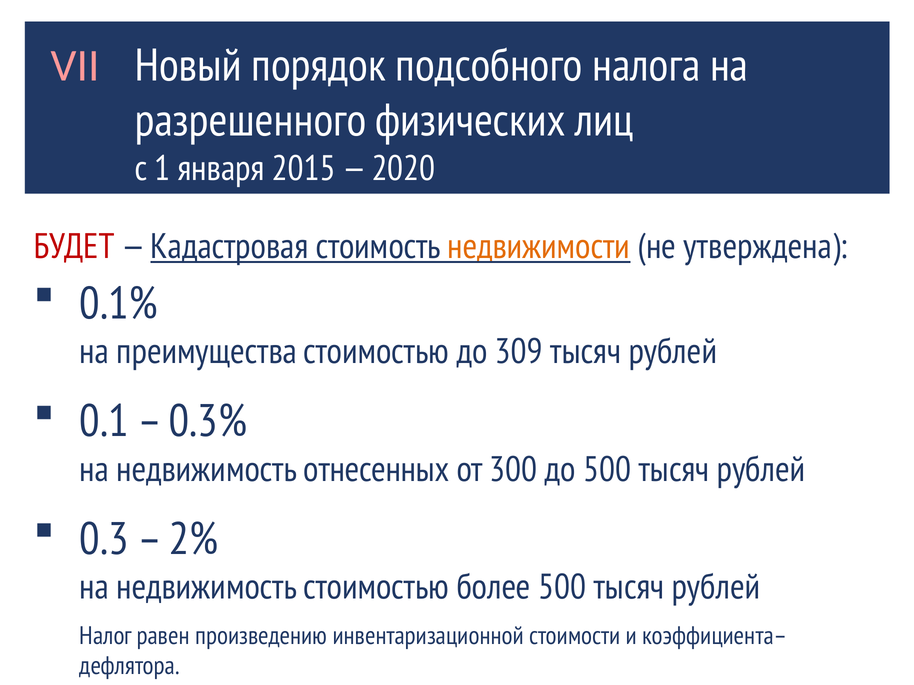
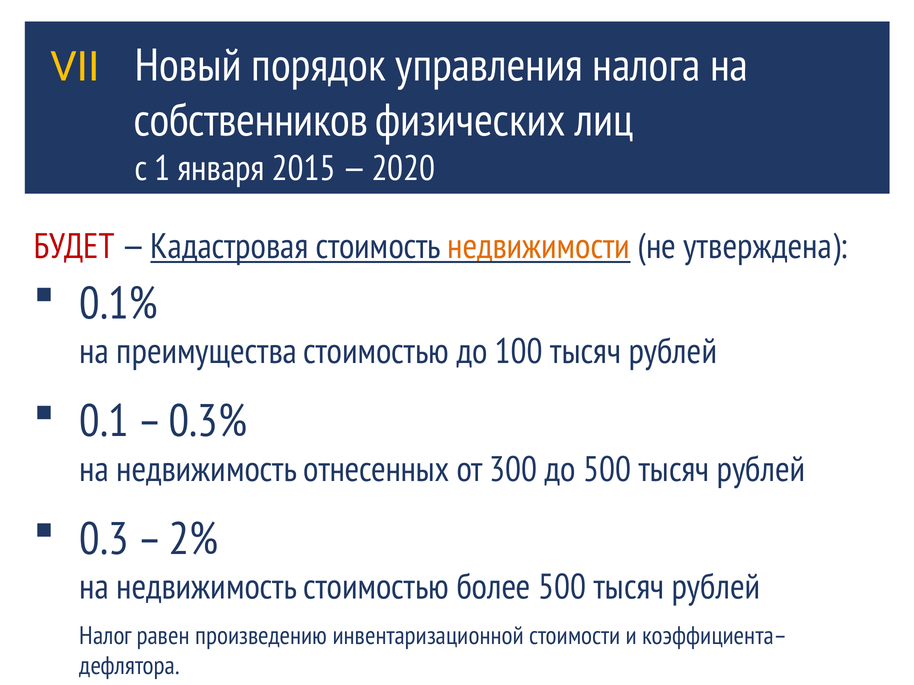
VII colour: pink -> yellow
подсобного: подсобного -> управления
разрешенного: разрешенного -> собственников
309: 309 -> 100
